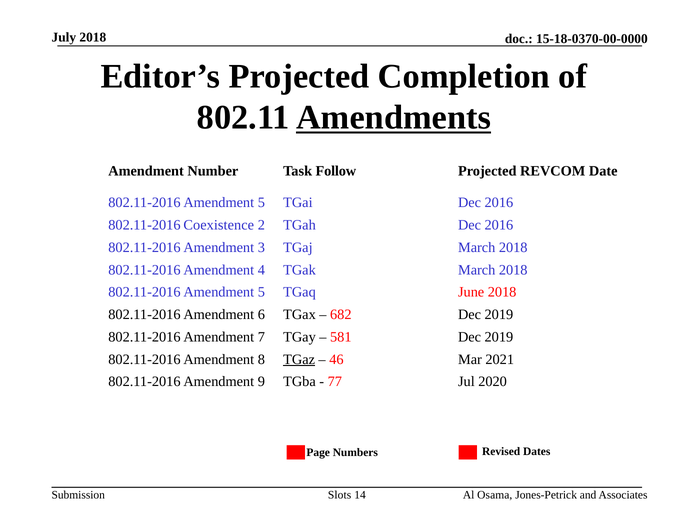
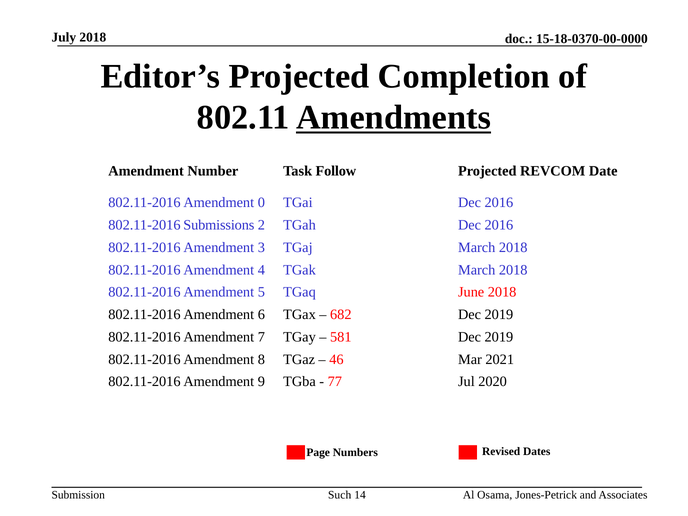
5 at (261, 203): 5 -> 0
Coexistence: Coexistence -> Submissions
TGaz underline: present -> none
Slots: Slots -> Such
